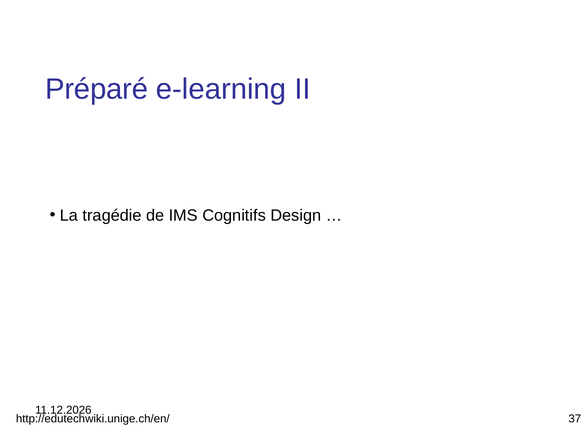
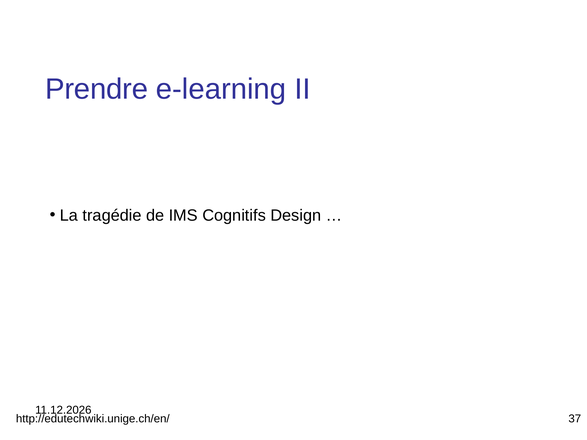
Préparé: Préparé -> Prendre
